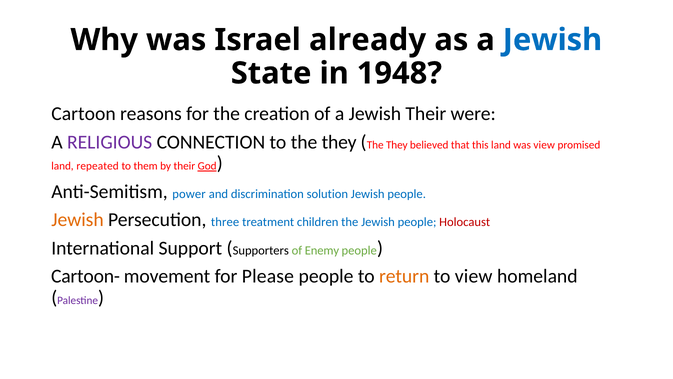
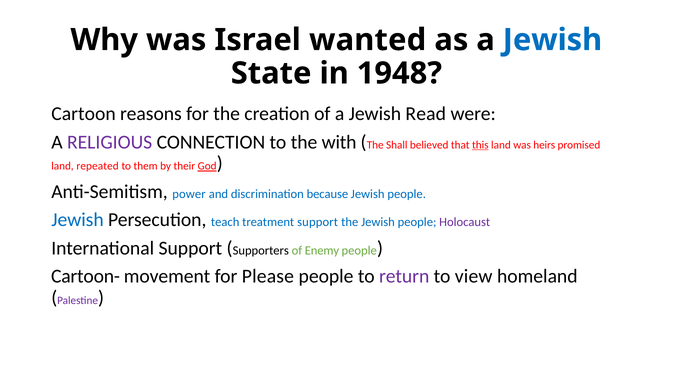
already: already -> wanted
Jewish Their: Their -> Read
to the they: they -> with
They at (397, 145): They -> Shall
this underline: none -> present
was view: view -> heirs
solution: solution -> because
Jewish at (78, 220) colour: orange -> blue
three: three -> teach
treatment children: children -> support
Holocaust colour: red -> purple
return colour: orange -> purple
